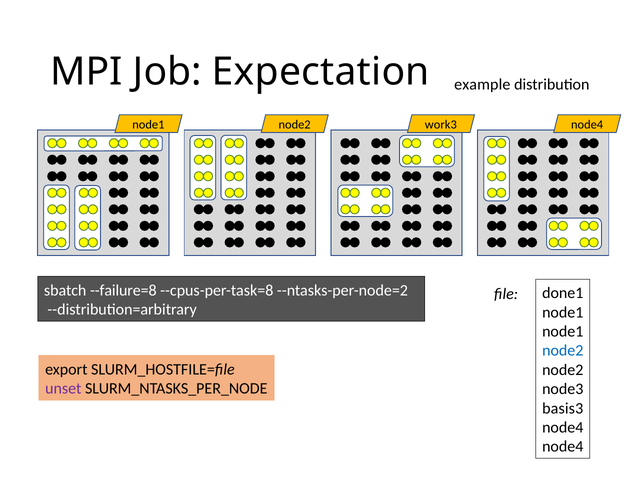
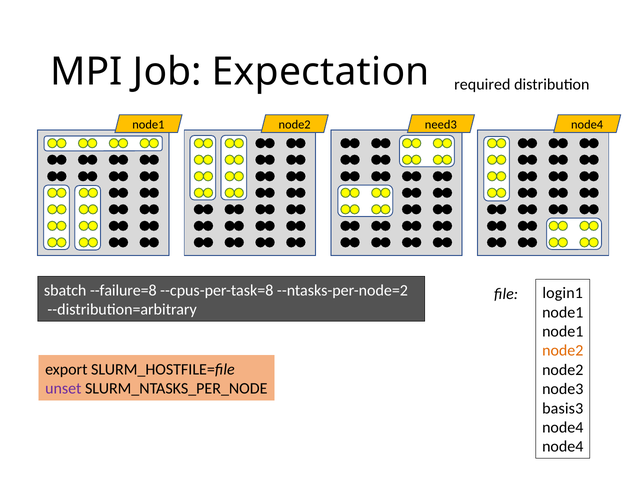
example: example -> required
work3: work3 -> need3
done1: done1 -> login1
node2 at (563, 351) colour: blue -> orange
